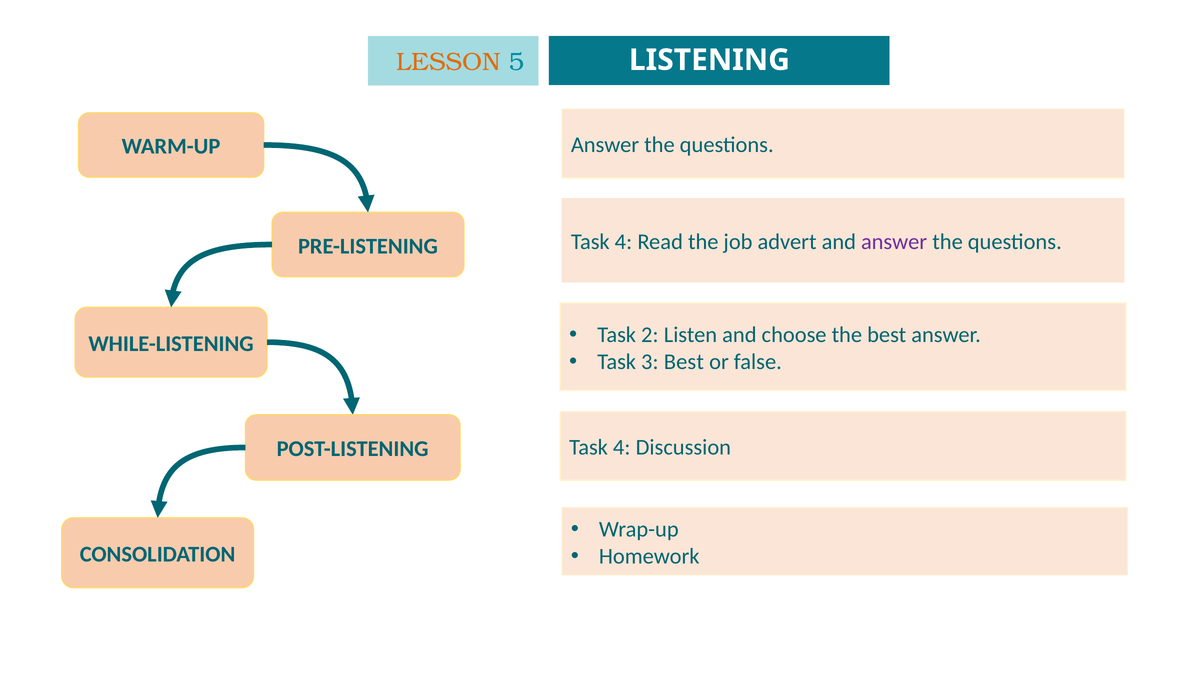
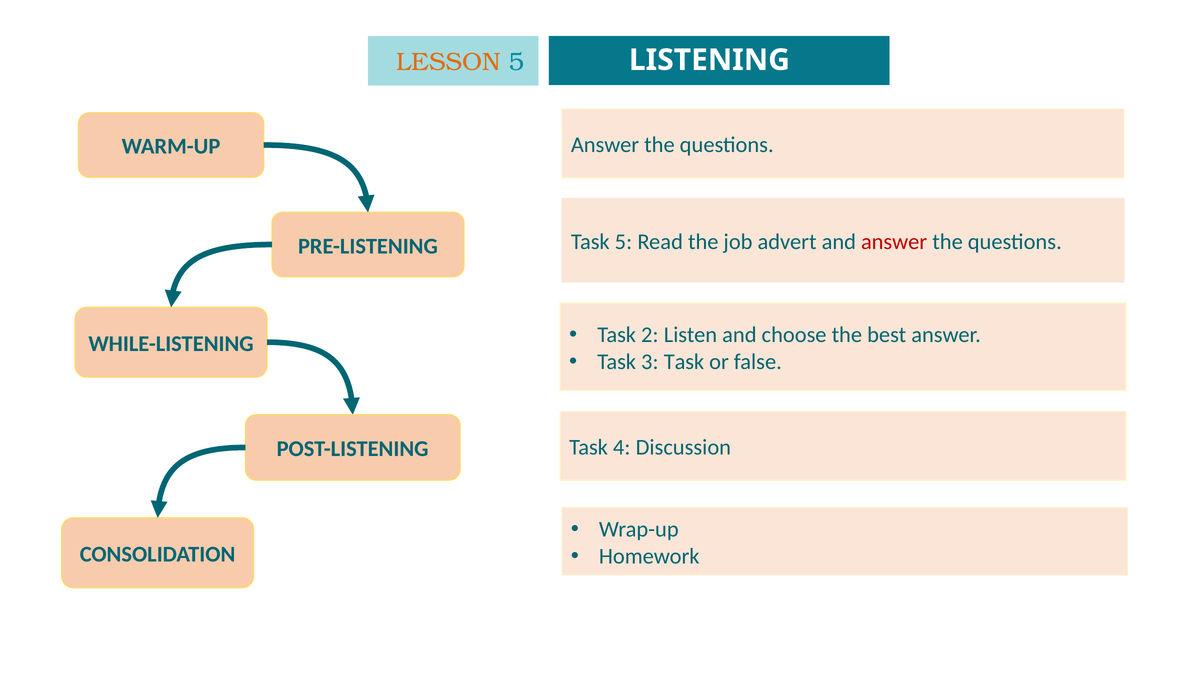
4 at (623, 242): 4 -> 5
answer at (894, 242) colour: purple -> red
3 Best: Best -> Task
